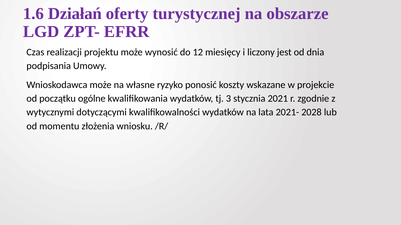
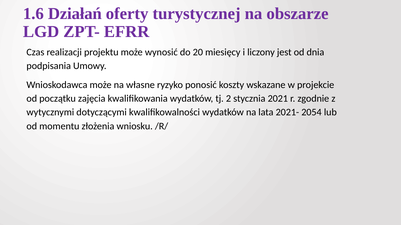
12: 12 -> 20
ogólne: ogólne -> zajęcia
3: 3 -> 2
2028: 2028 -> 2054
